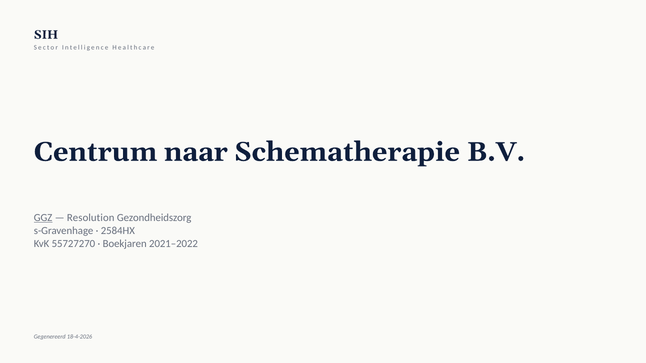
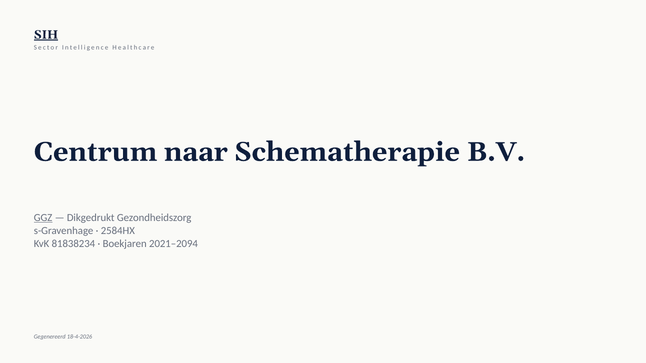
SIH underline: none -> present
Resolution: Resolution -> Dikgedrukt
55727270: 55727270 -> 81838234
2021–2022: 2021–2022 -> 2021–2094
